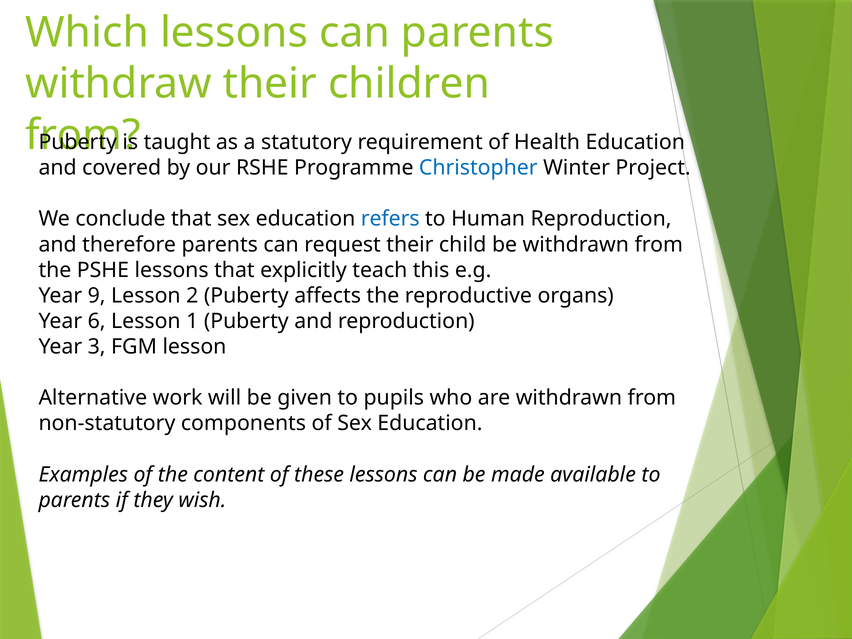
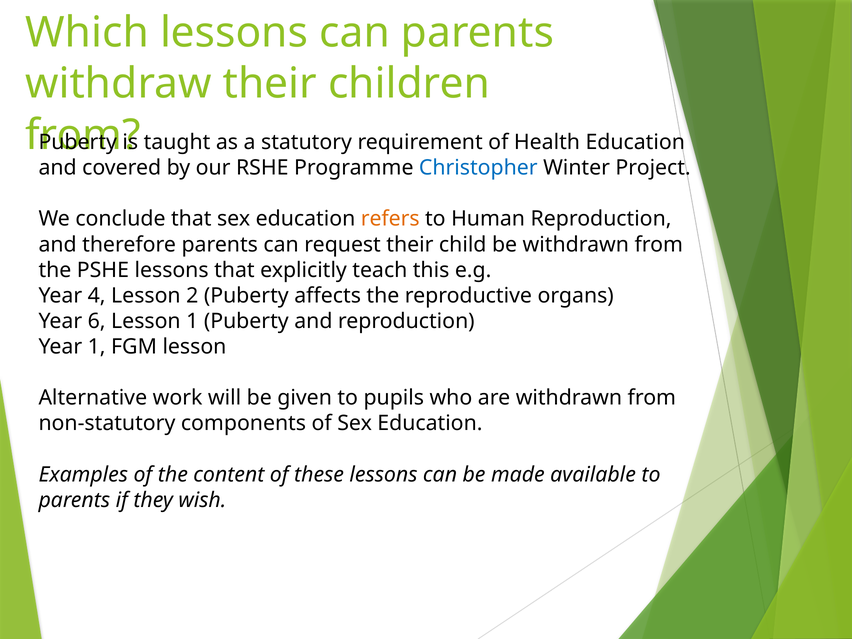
refers colour: blue -> orange
9: 9 -> 4
Year 3: 3 -> 1
